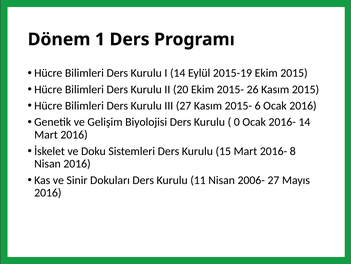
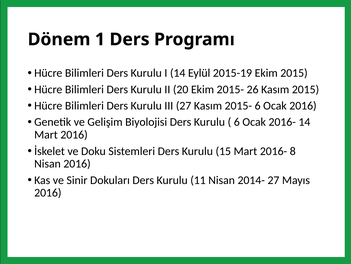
0 at (237, 122): 0 -> 6
2006-: 2006- -> 2014-
